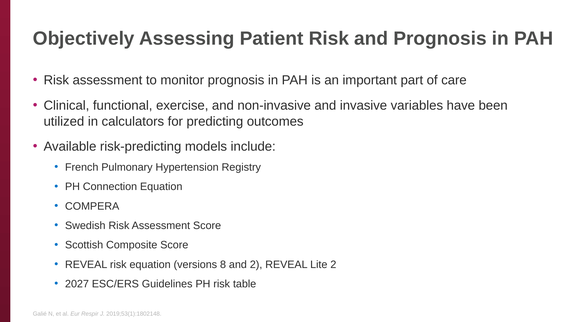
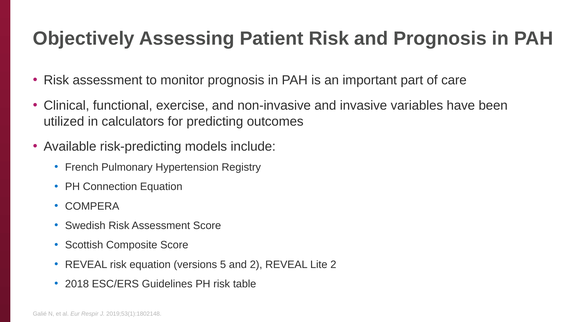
8: 8 -> 5
2027: 2027 -> 2018
